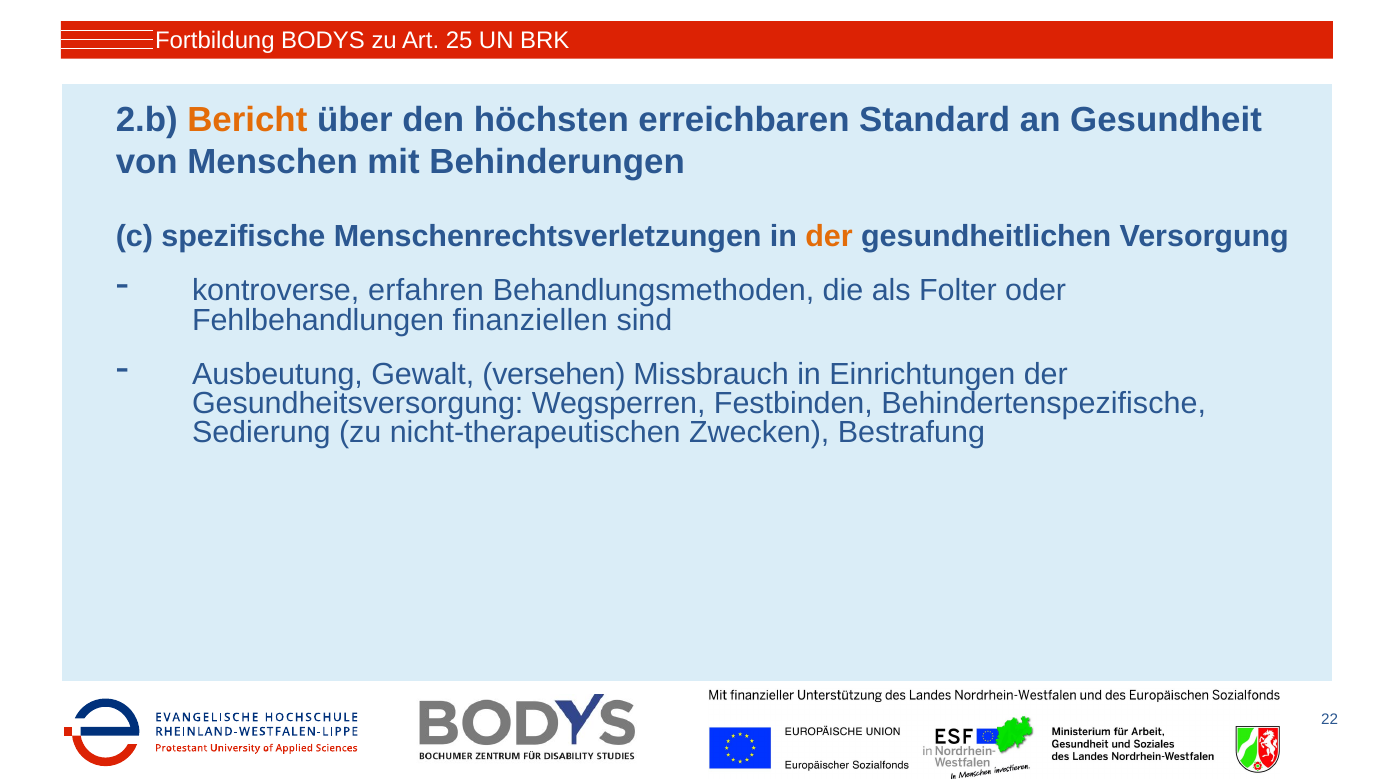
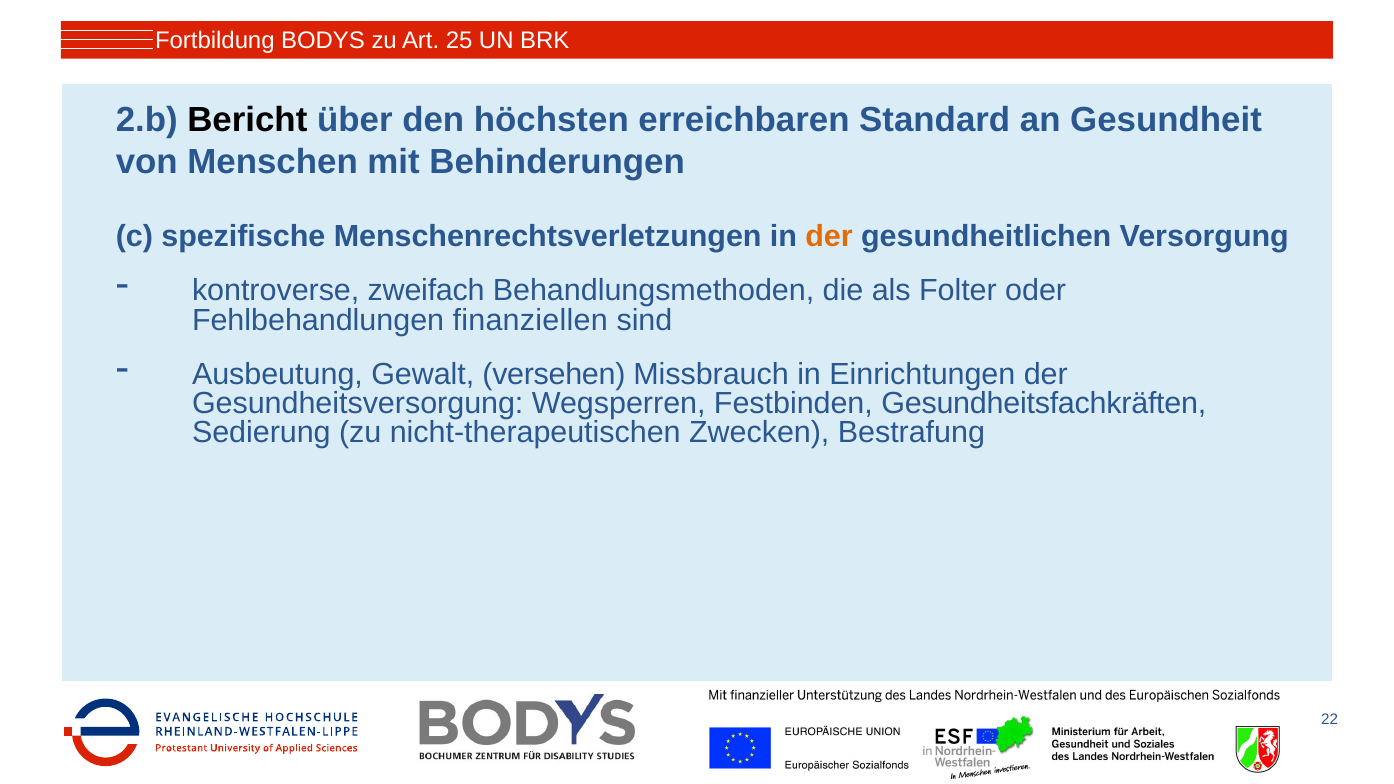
Bericht colour: orange -> black
erfahren: erfahren -> zweifach
Behindertenspezifische: Behindertenspezifische -> Gesundheitsfachkräften
